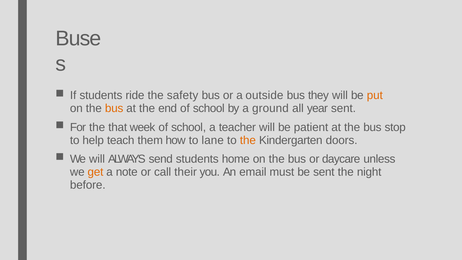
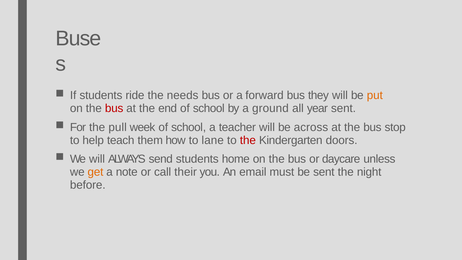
safety: safety -> needs
outside: outside -> forward
bus at (114, 108) colour: orange -> red
that: that -> pull
patient: patient -> across
the at (248, 140) colour: orange -> red
